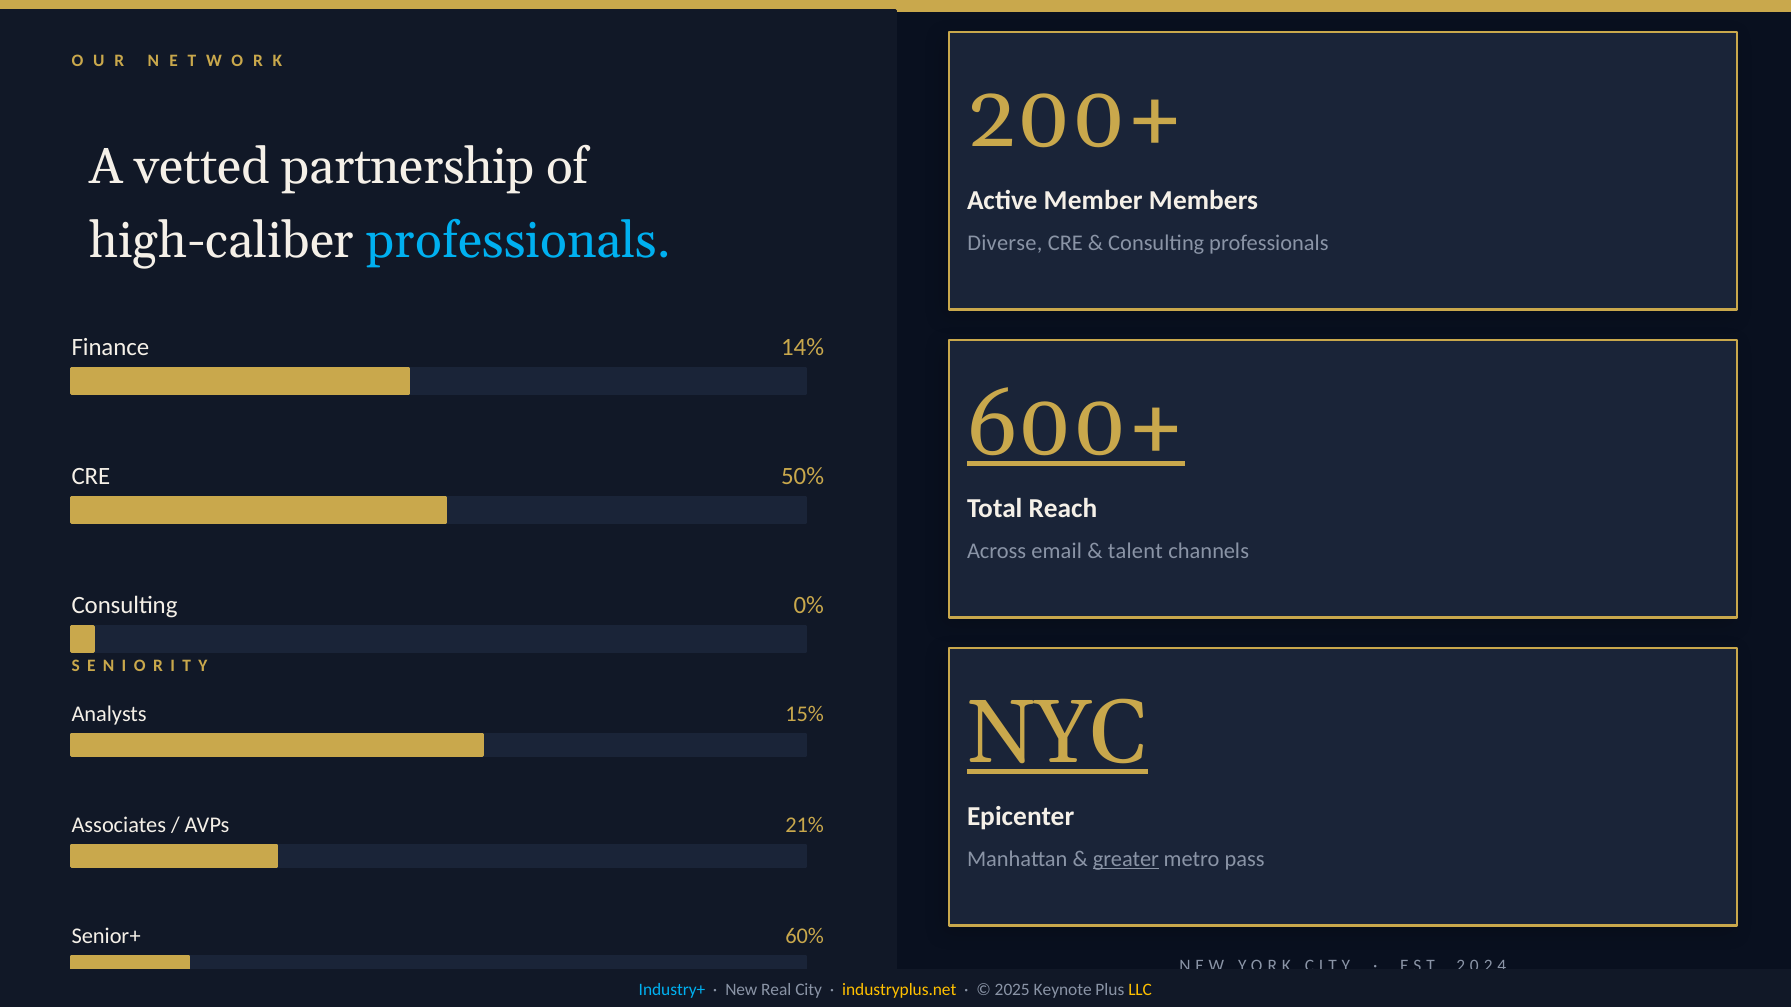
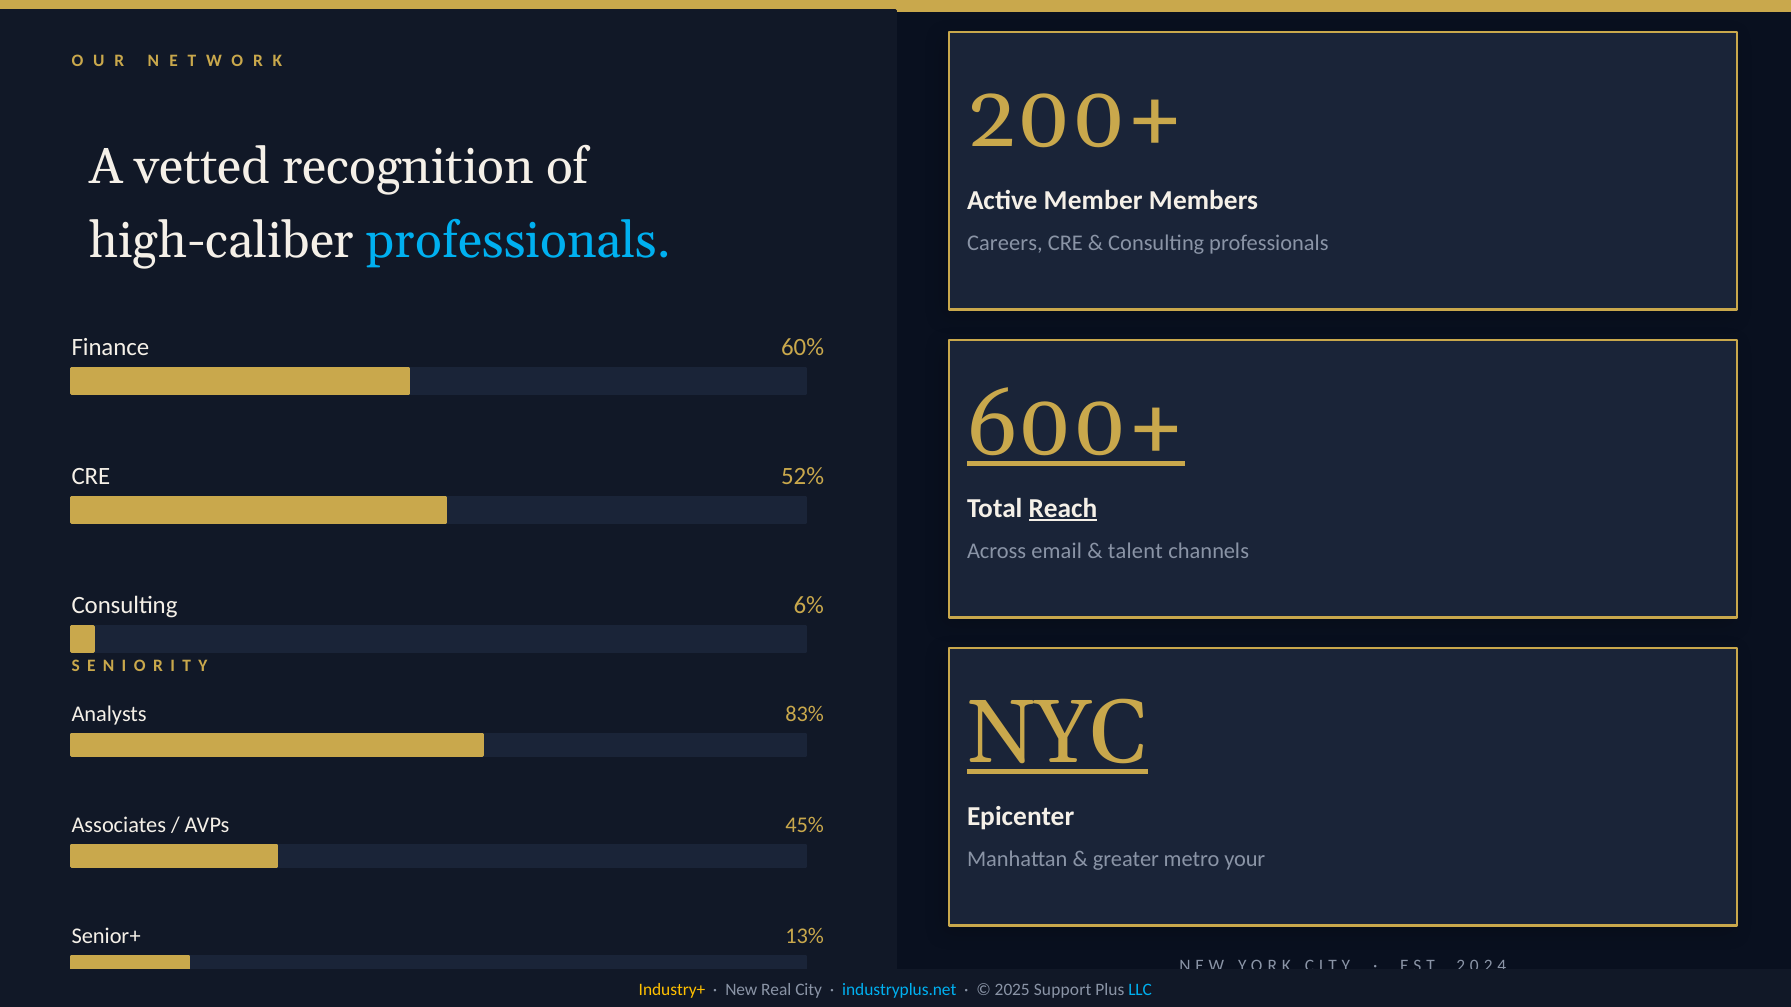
partnership: partnership -> recognition
Diverse: Diverse -> Careers
14%: 14% -> 60%
50%: 50% -> 52%
Reach underline: none -> present
0%: 0% -> 6%
15%: 15% -> 83%
21%: 21% -> 45%
greater underline: present -> none
pass: pass -> your
60%: 60% -> 13%
Industry+ colour: light blue -> yellow
industryplus.net colour: yellow -> light blue
Keynote: Keynote -> Support
LLC colour: yellow -> light blue
